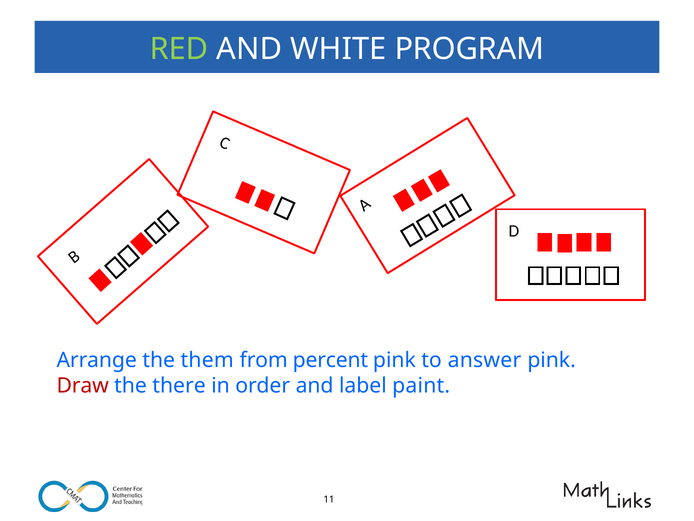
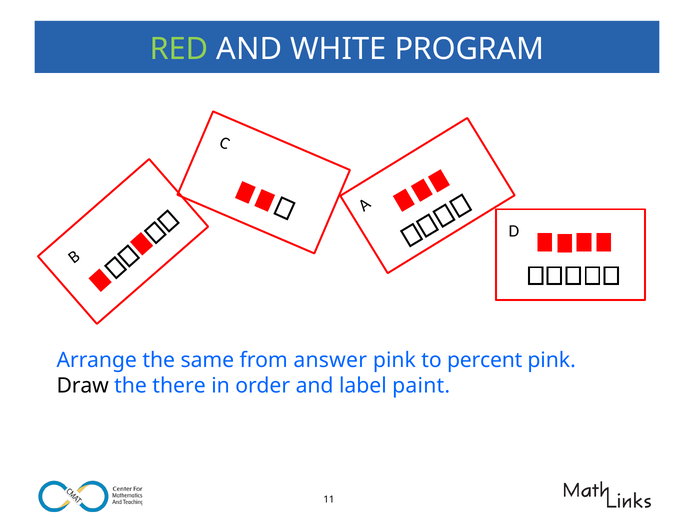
them: them -> same
percent: percent -> answer
answer: answer -> percent
Draw colour: red -> black
